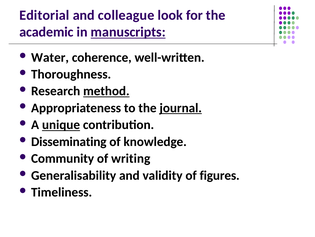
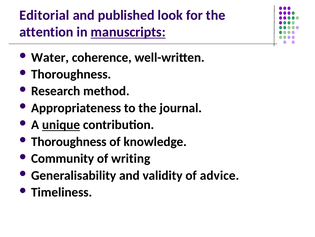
colleague: colleague -> published
academic: academic -> attention
method underline: present -> none
journal underline: present -> none
Disseminating at (69, 141): Disseminating -> Thoroughness
figures: figures -> advice
